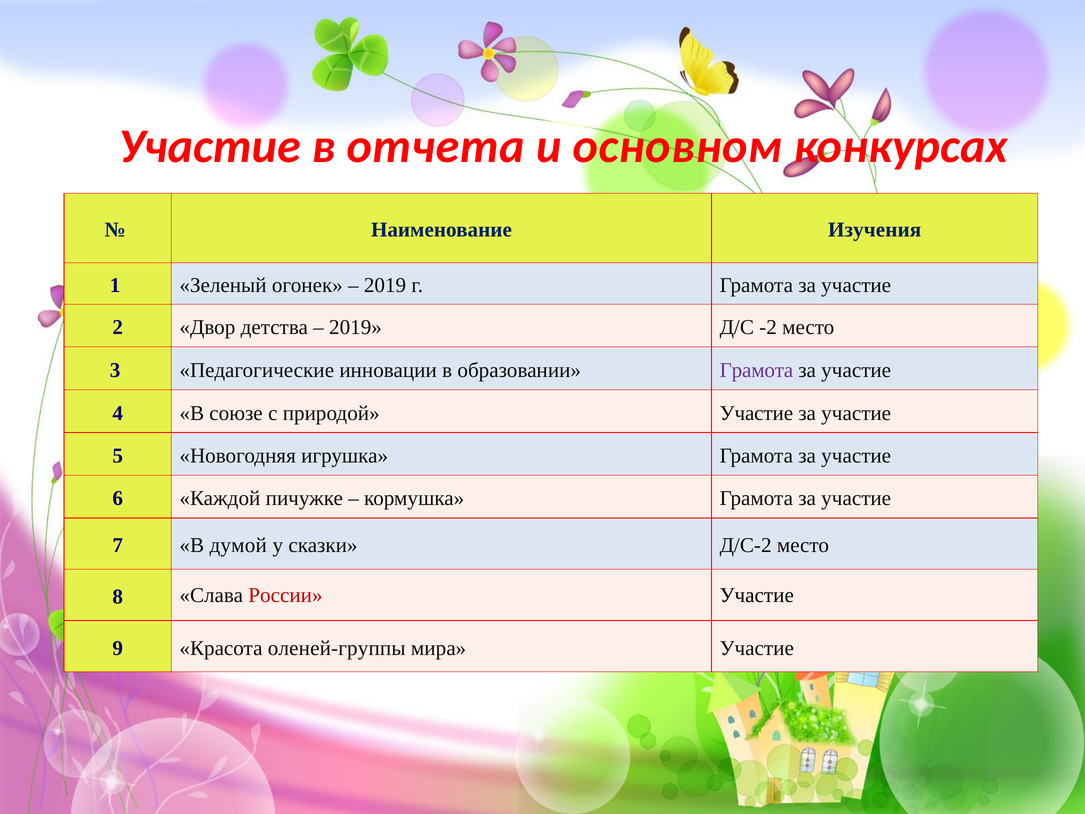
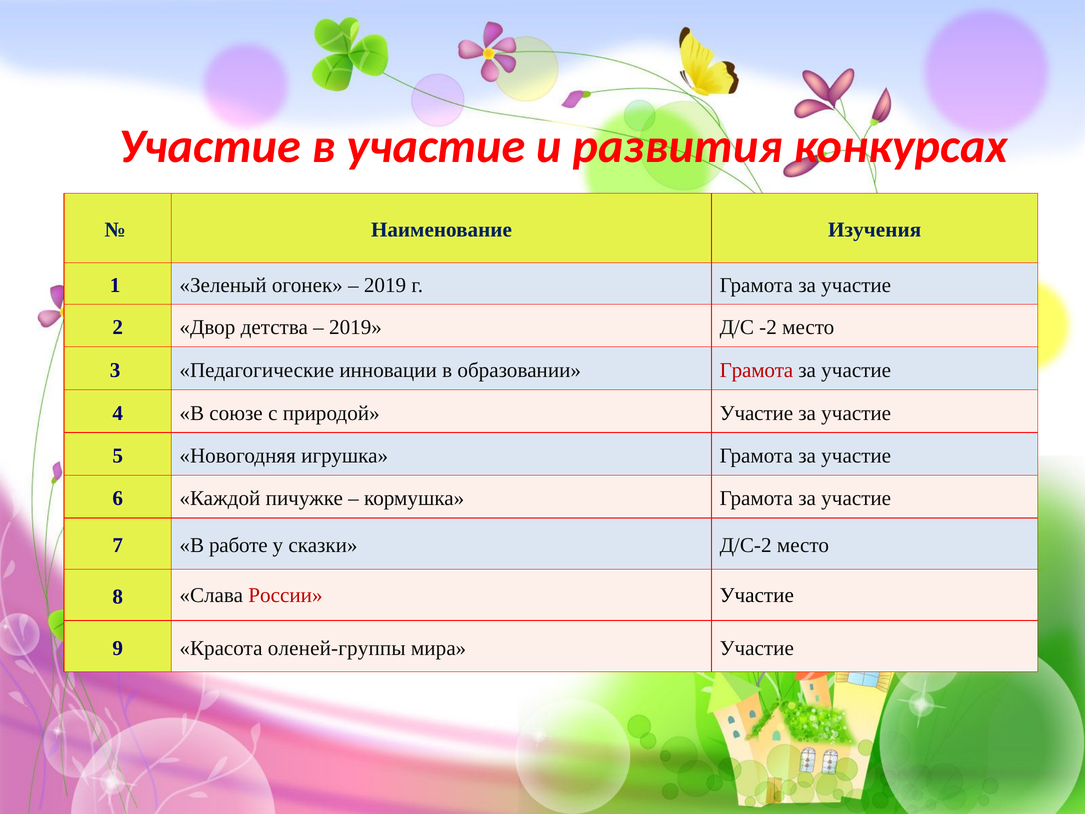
в отчета: отчета -> участие
основном: основном -> развития
Грамота at (756, 370) colour: purple -> red
думой: думой -> работе
